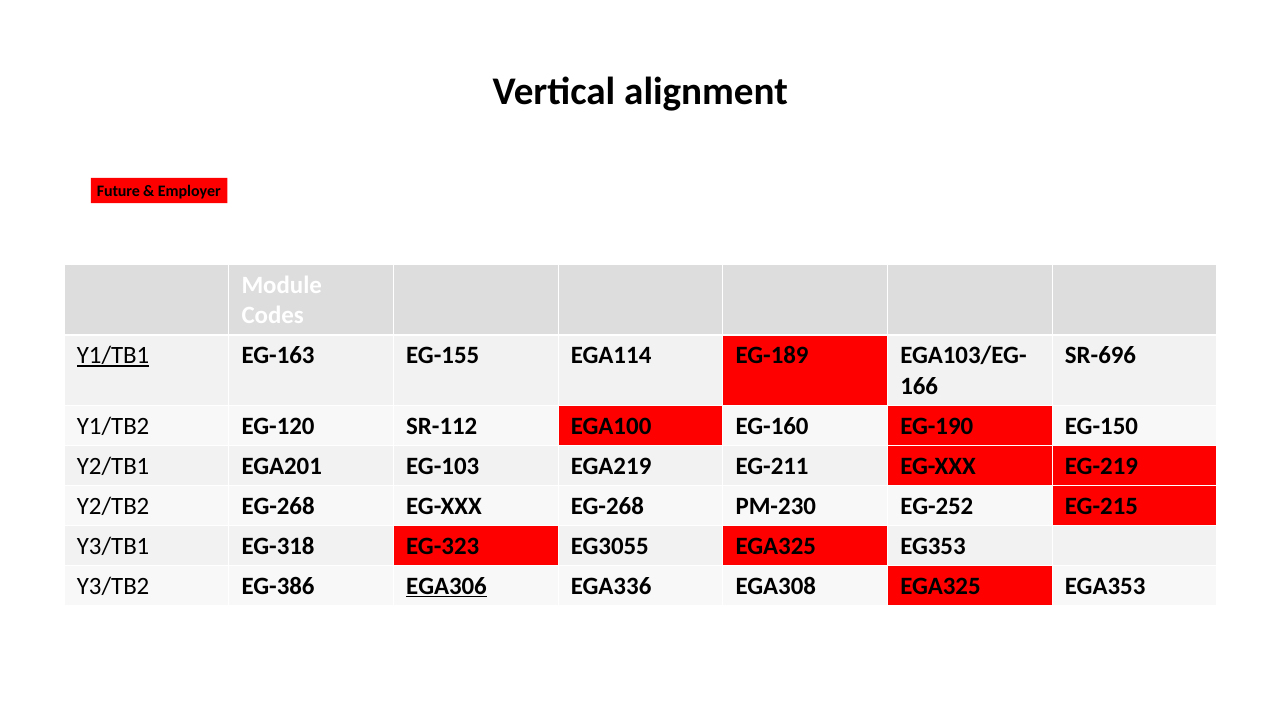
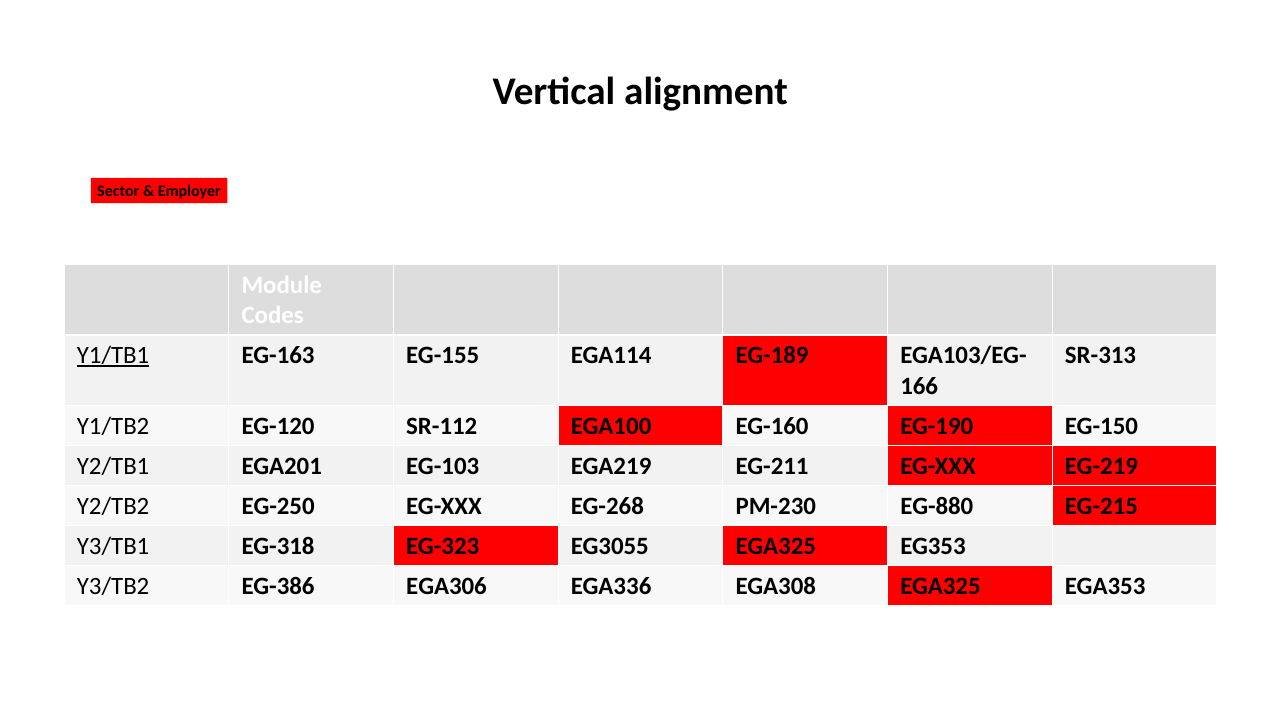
Future: Future -> Sector
SR-696: SR-696 -> SR-313
Y2/TB2 EG-268: EG-268 -> EG-250
EG-252: EG-252 -> EG-880
EGA306 underline: present -> none
